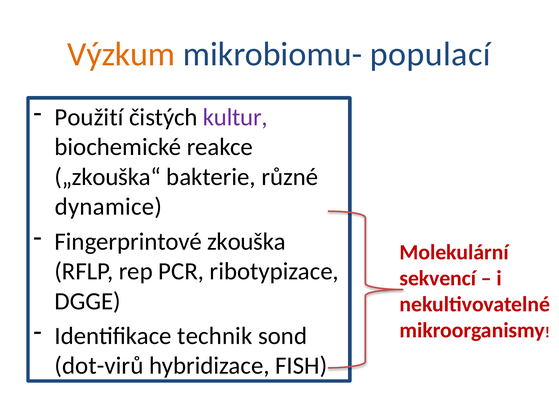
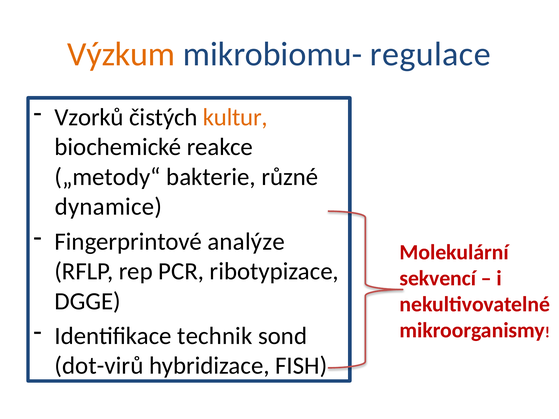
populací: populací -> regulace
Použití: Použití -> Vzorků
kultur colour: purple -> orange
„zkouška“: „zkouška“ -> „metody“
zkouška: zkouška -> analýze
